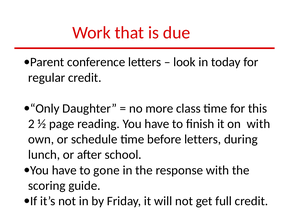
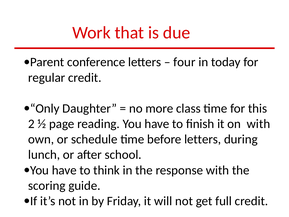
look: look -> four
gone: gone -> think
